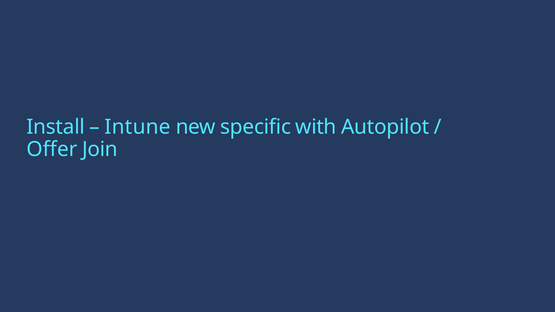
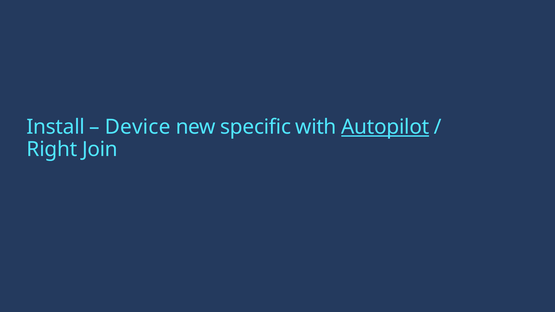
Intune: Intune -> Device
Autopilot underline: none -> present
Offer: Offer -> Right
